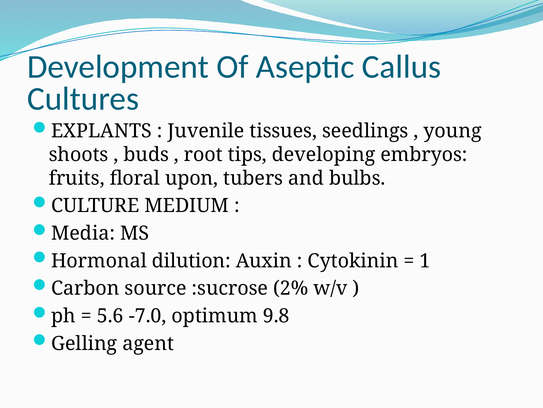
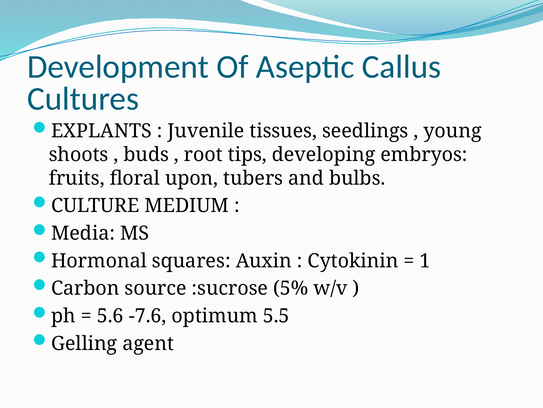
dilution: dilution -> squares
2%: 2% -> 5%
-7.0: -7.0 -> -7.6
9.8: 9.8 -> 5.5
